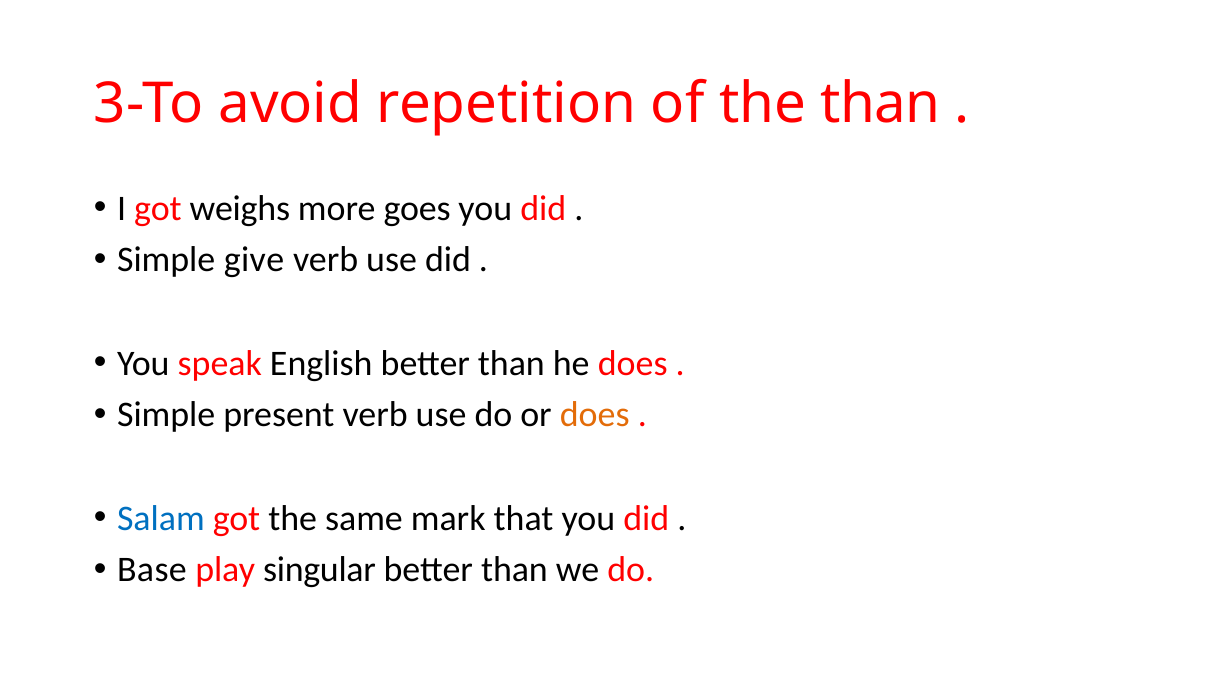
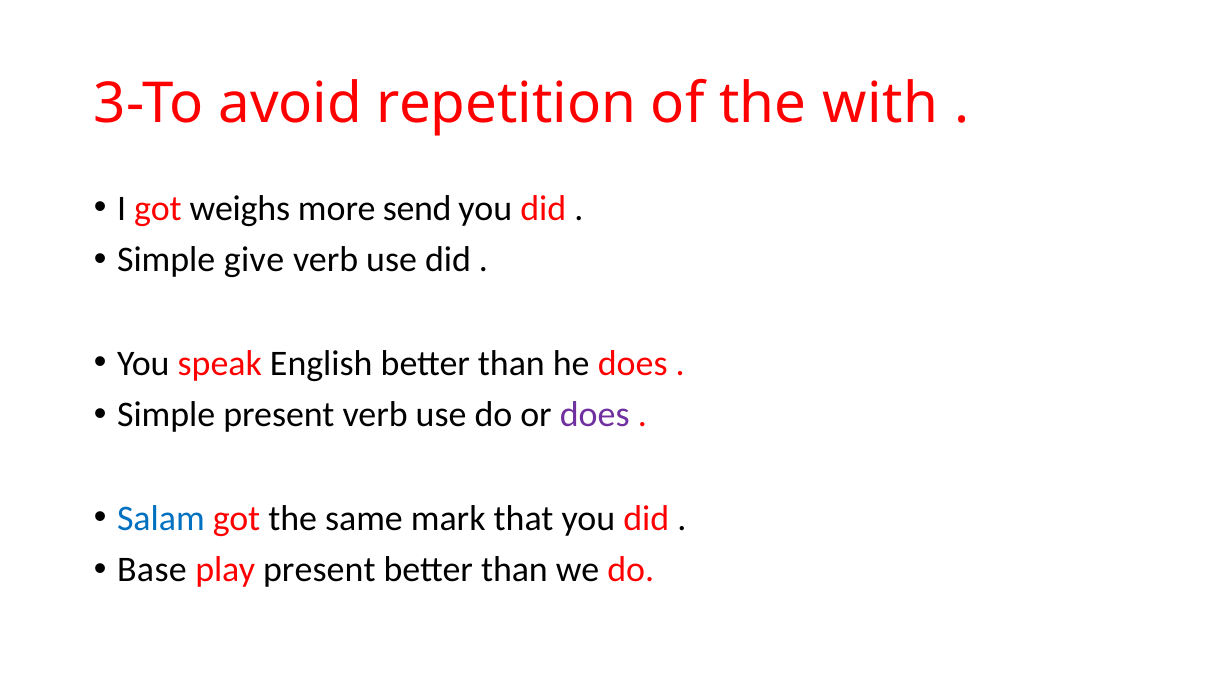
the than: than -> with
goes: goes -> send
does at (595, 415) colour: orange -> purple
play singular: singular -> present
